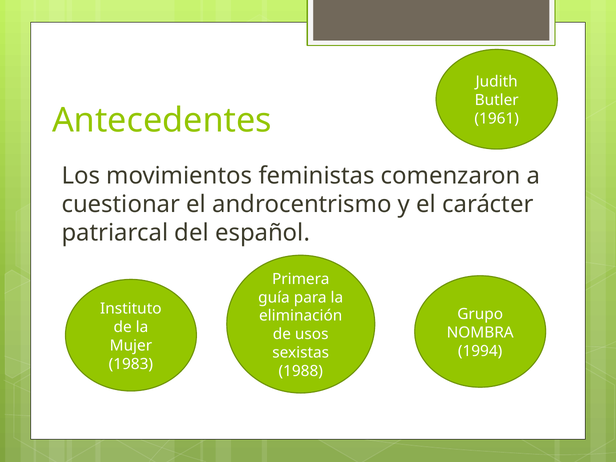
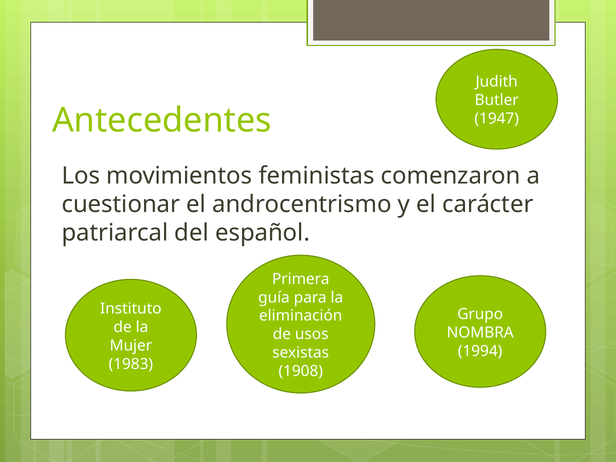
1961: 1961 -> 1947
1988: 1988 -> 1908
